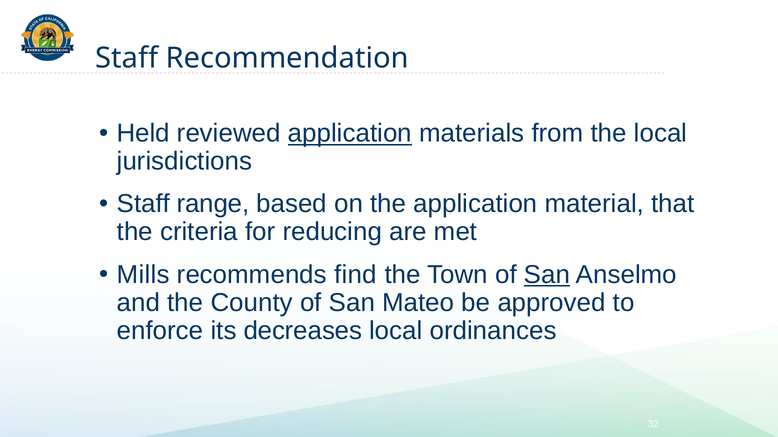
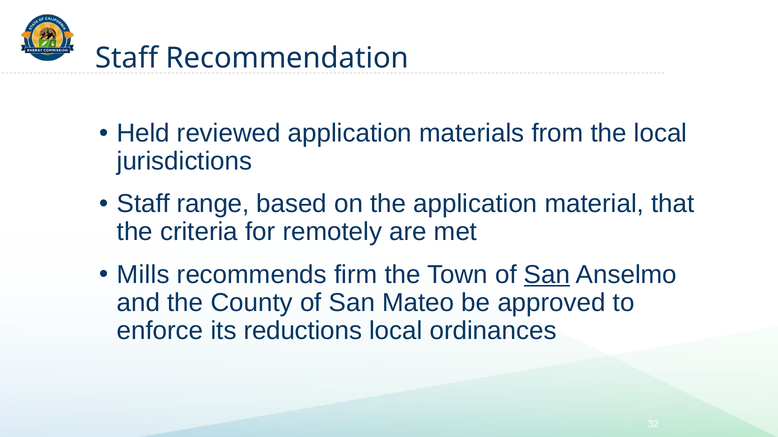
application at (350, 134) underline: present -> none
reducing: reducing -> remotely
find: find -> firm
decreases: decreases -> reductions
